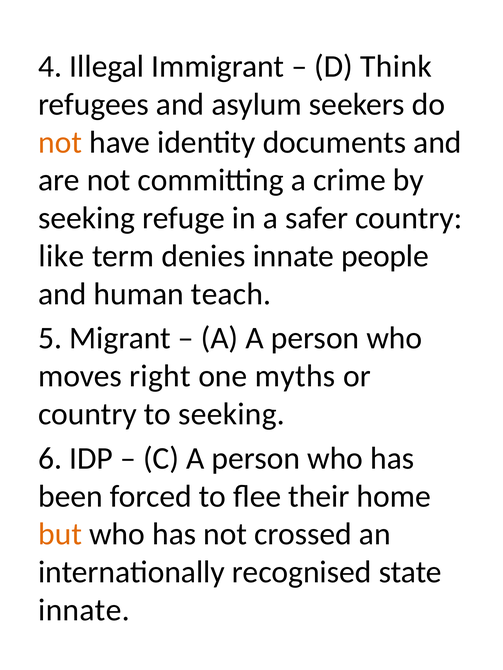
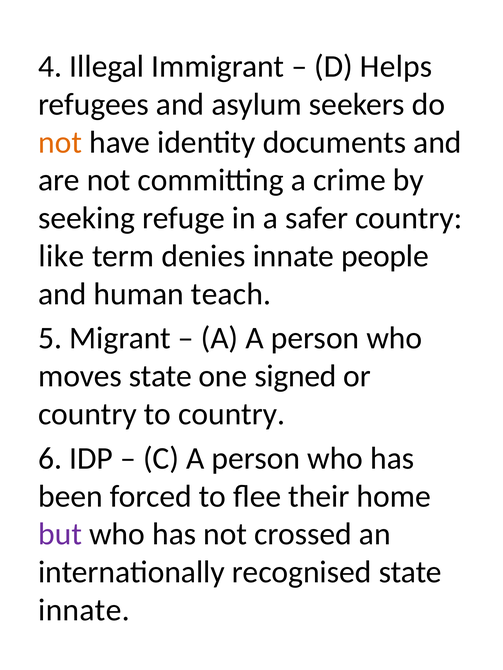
Think: Think -> Helps
moves right: right -> state
myths: myths -> signed
to seeking: seeking -> country
but colour: orange -> purple
